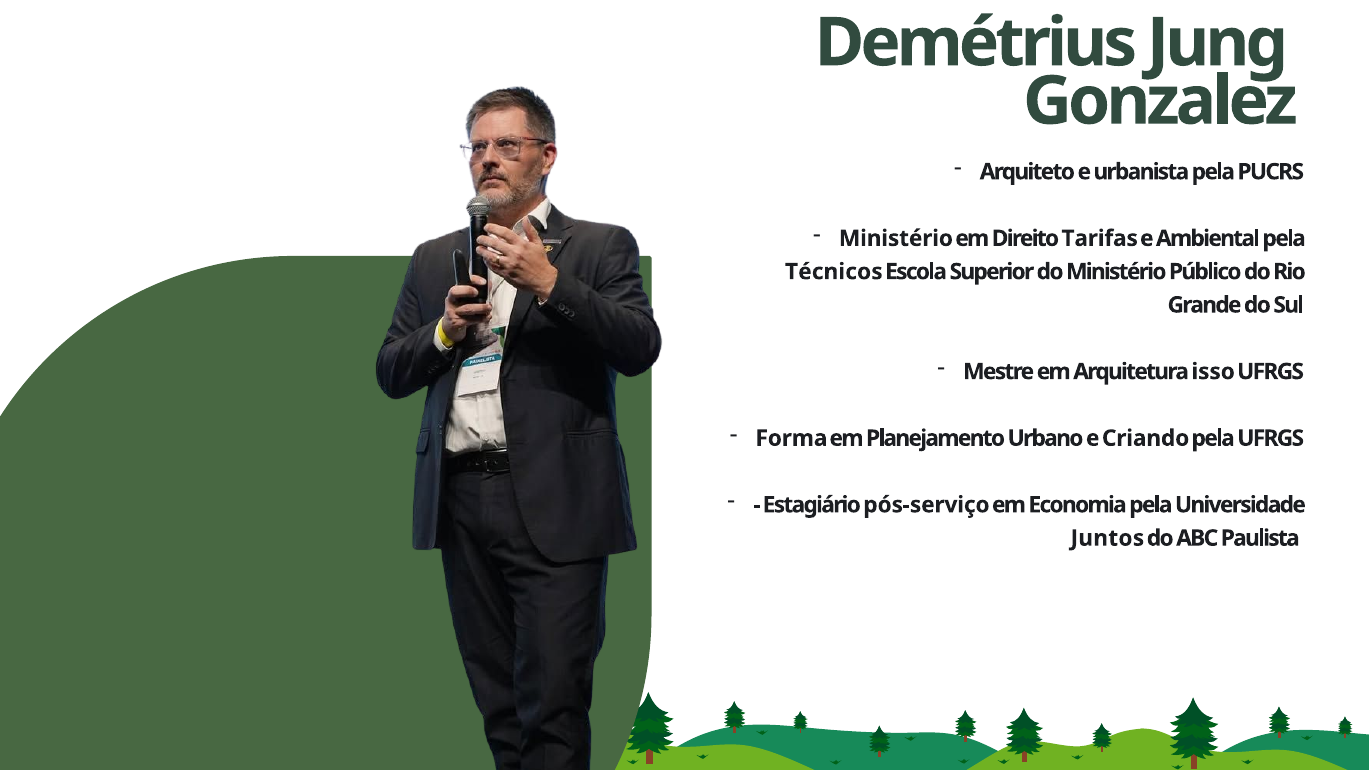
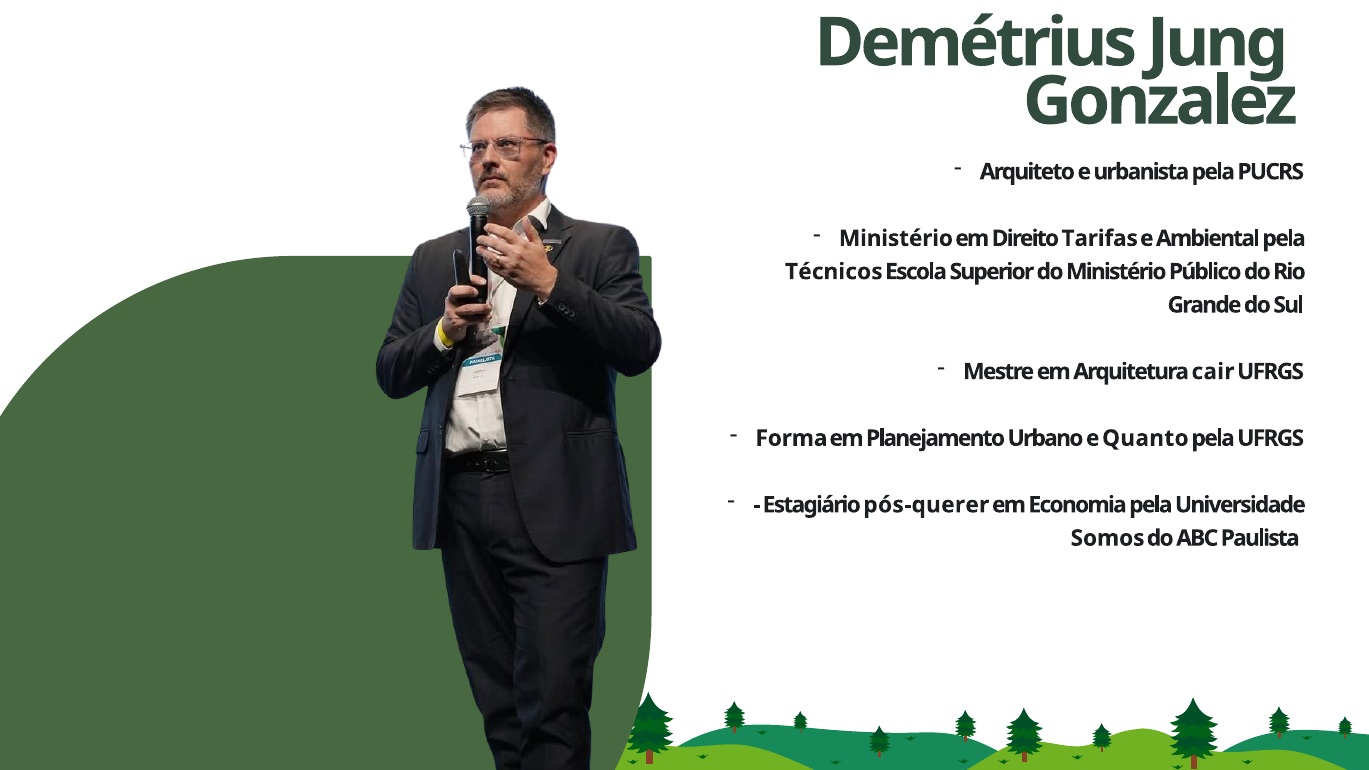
isso: isso -> cair
Criando: Criando -> Quanto
pós-serviço: pós-serviço -> pós-querer
Juntos: Juntos -> Somos
